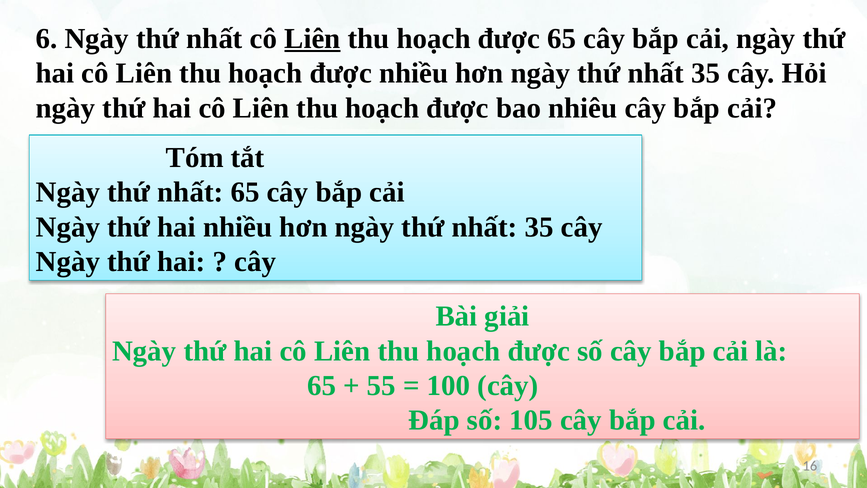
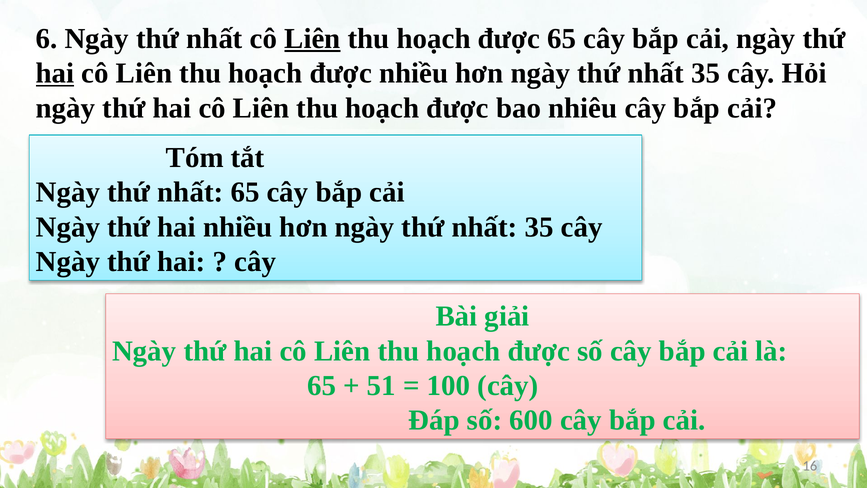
hai at (55, 73) underline: none -> present
55: 55 -> 51
105: 105 -> 600
